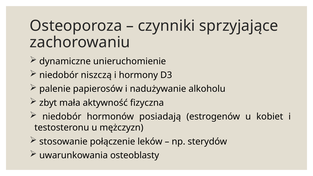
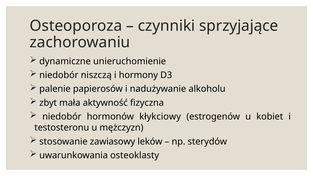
posiadają: posiadają -> kłykciowy
połączenie: połączenie -> zawiasowy
osteoblasty: osteoblasty -> osteoklasty
